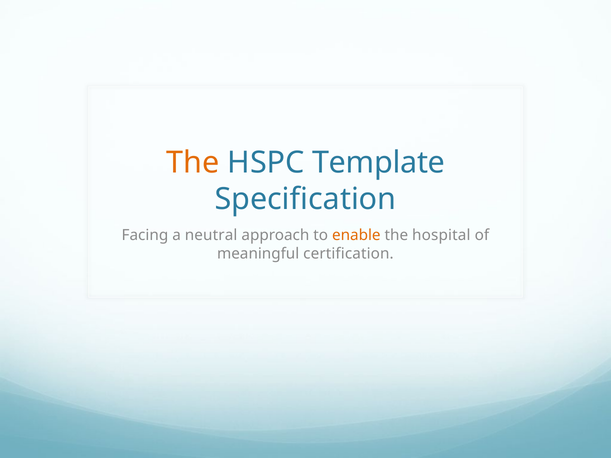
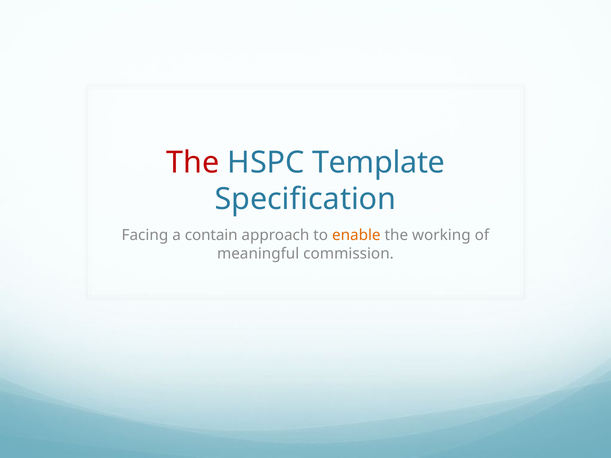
The at (193, 163) colour: orange -> red
neutral: neutral -> contain
hospital: hospital -> working
certification: certification -> commission
